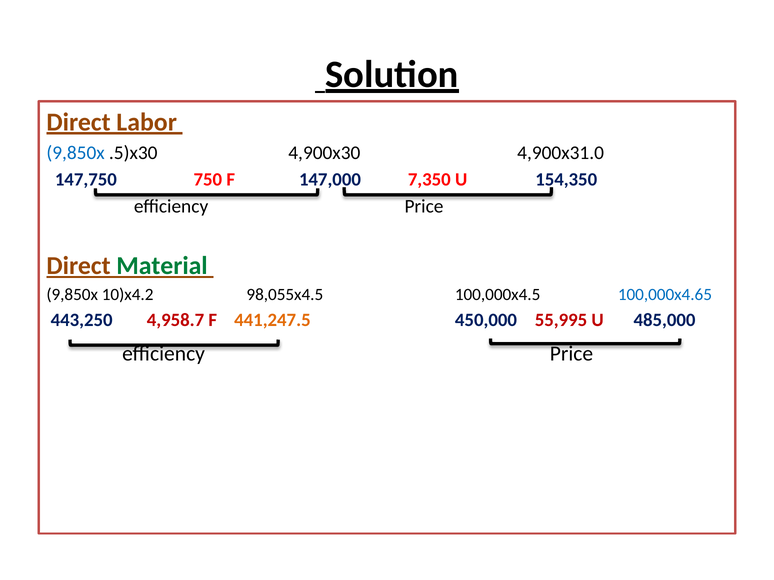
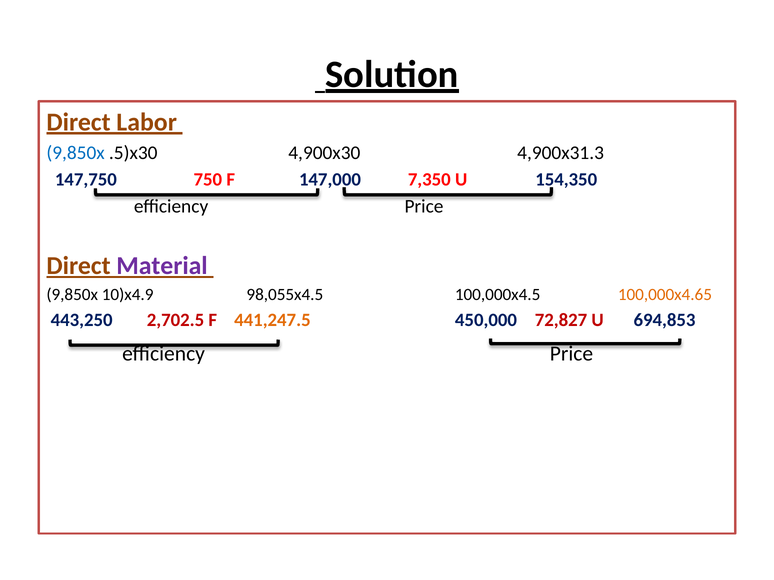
4,900x31.0: 4,900x31.0 -> 4,900x31.3
Material colour: green -> purple
10)x4.2: 10)x4.2 -> 10)x4.9
100,000x4.65 colour: blue -> orange
4,958.7: 4,958.7 -> 2,702.5
55,995: 55,995 -> 72,827
485,000: 485,000 -> 694,853
